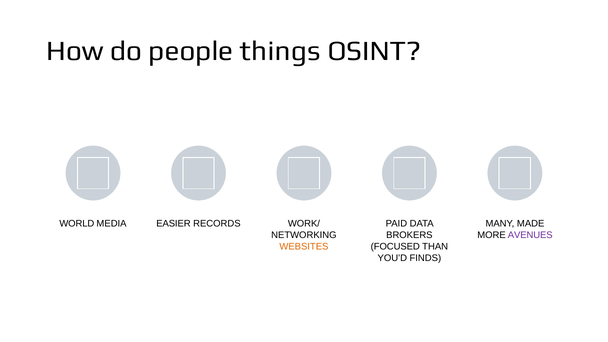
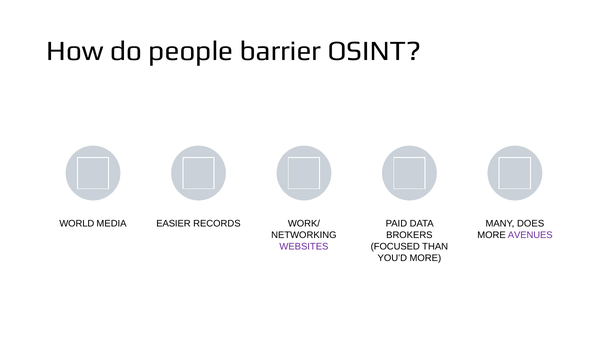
things: things -> barrier
MADE: MADE -> DOES
WEBSITES colour: orange -> purple
YOU’D FINDS: FINDS -> MORE
